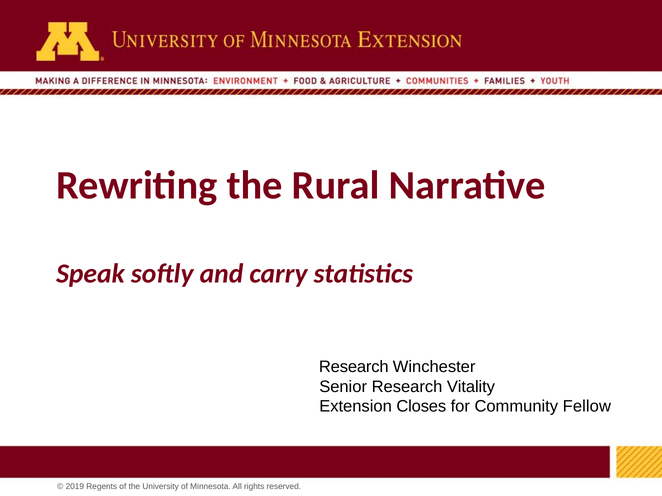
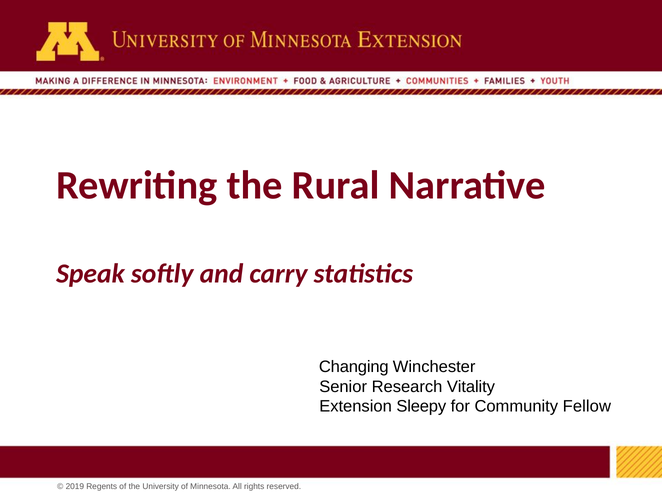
Research at (354, 367): Research -> Changing
Closes: Closes -> Sleepy
